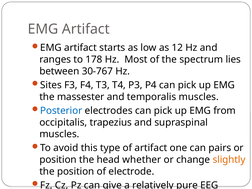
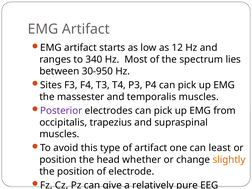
178: 178 -> 340
30-767: 30-767 -> 30-950
Posterior colour: blue -> purple
pairs: pairs -> least
